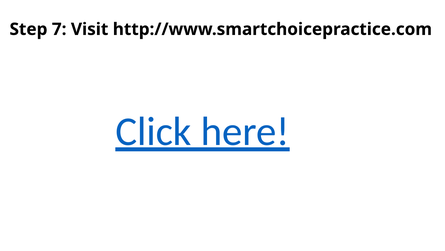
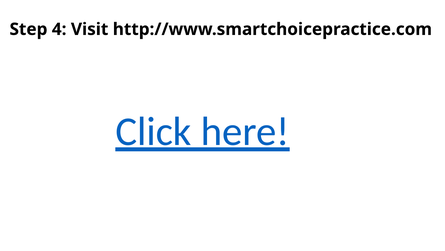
7: 7 -> 4
